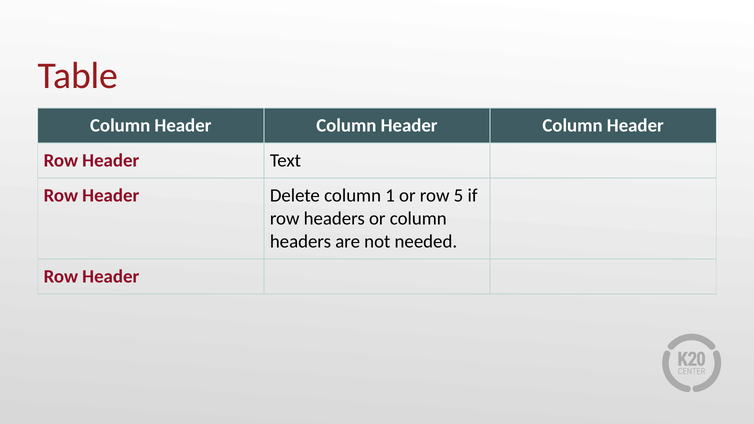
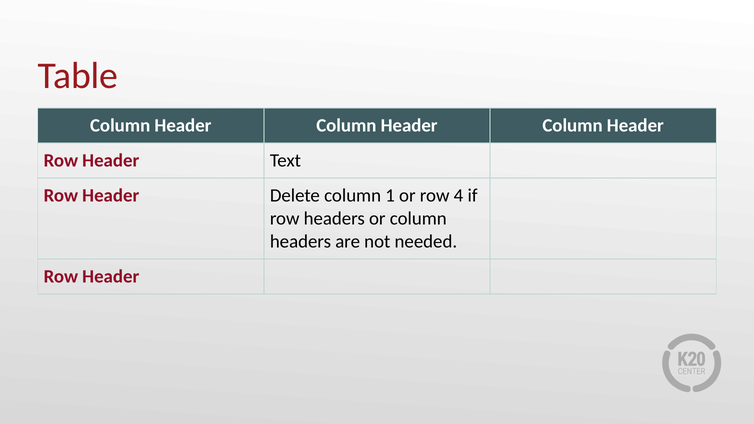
5: 5 -> 4
